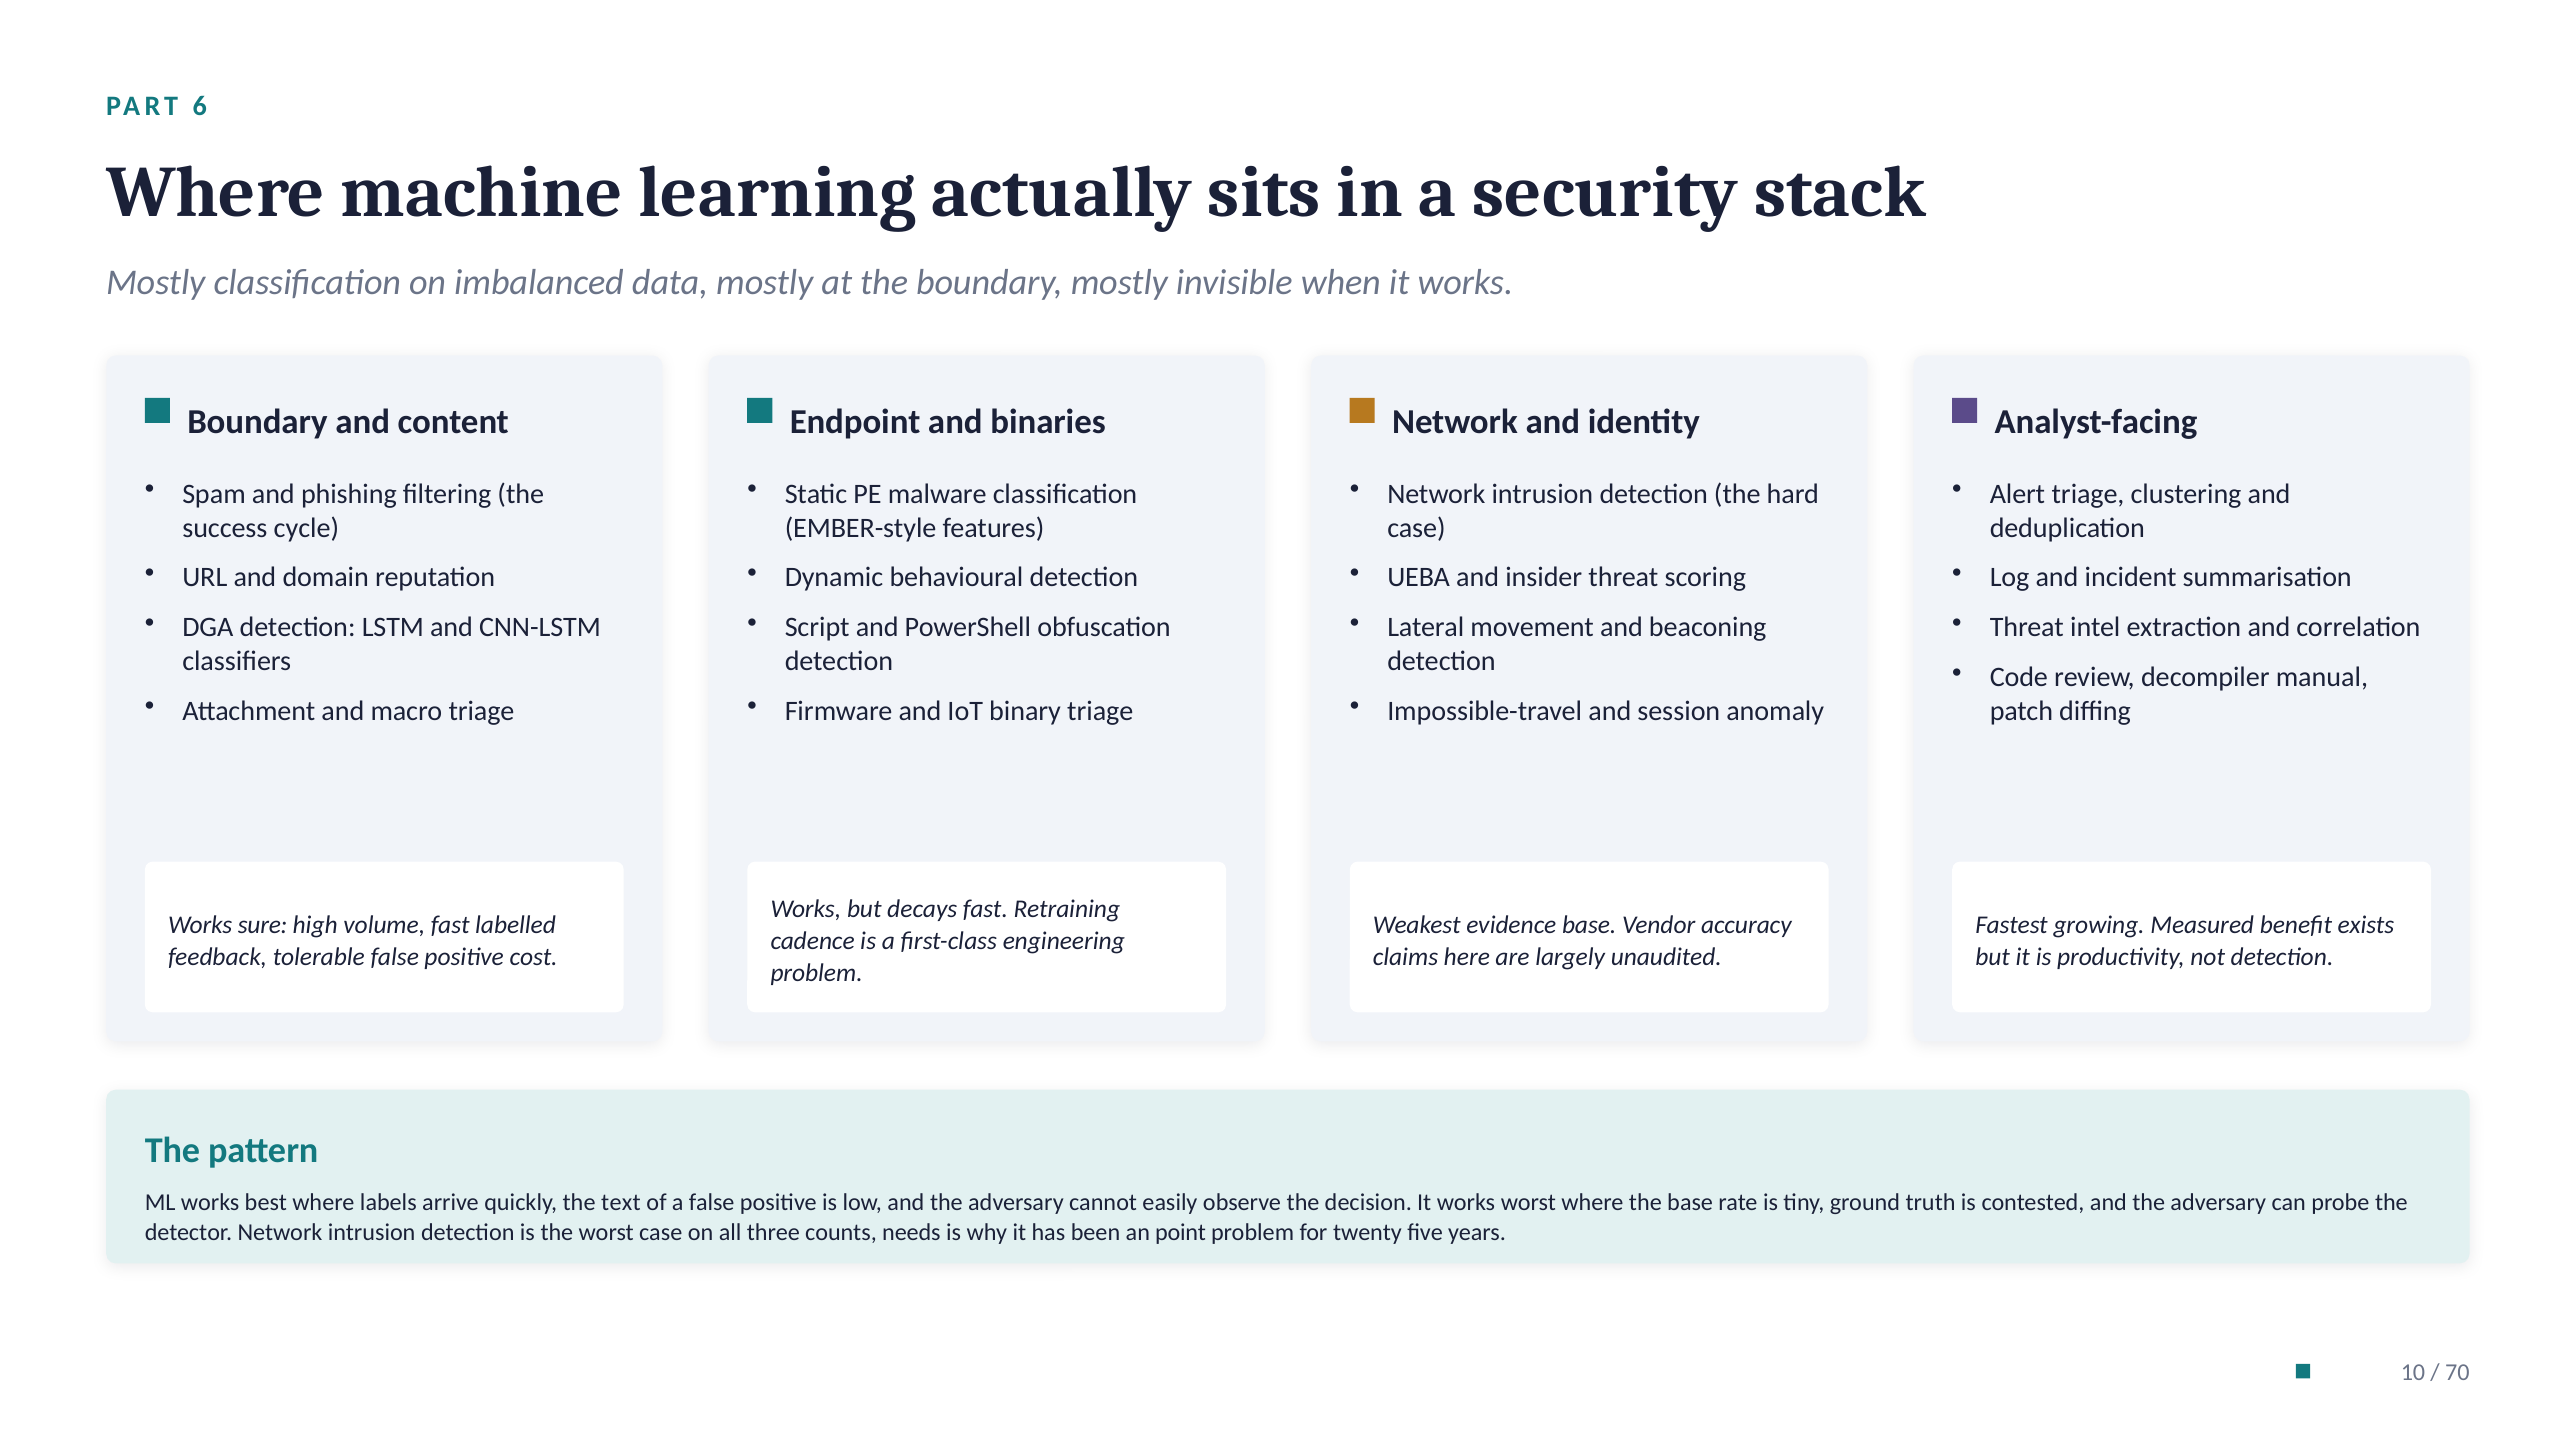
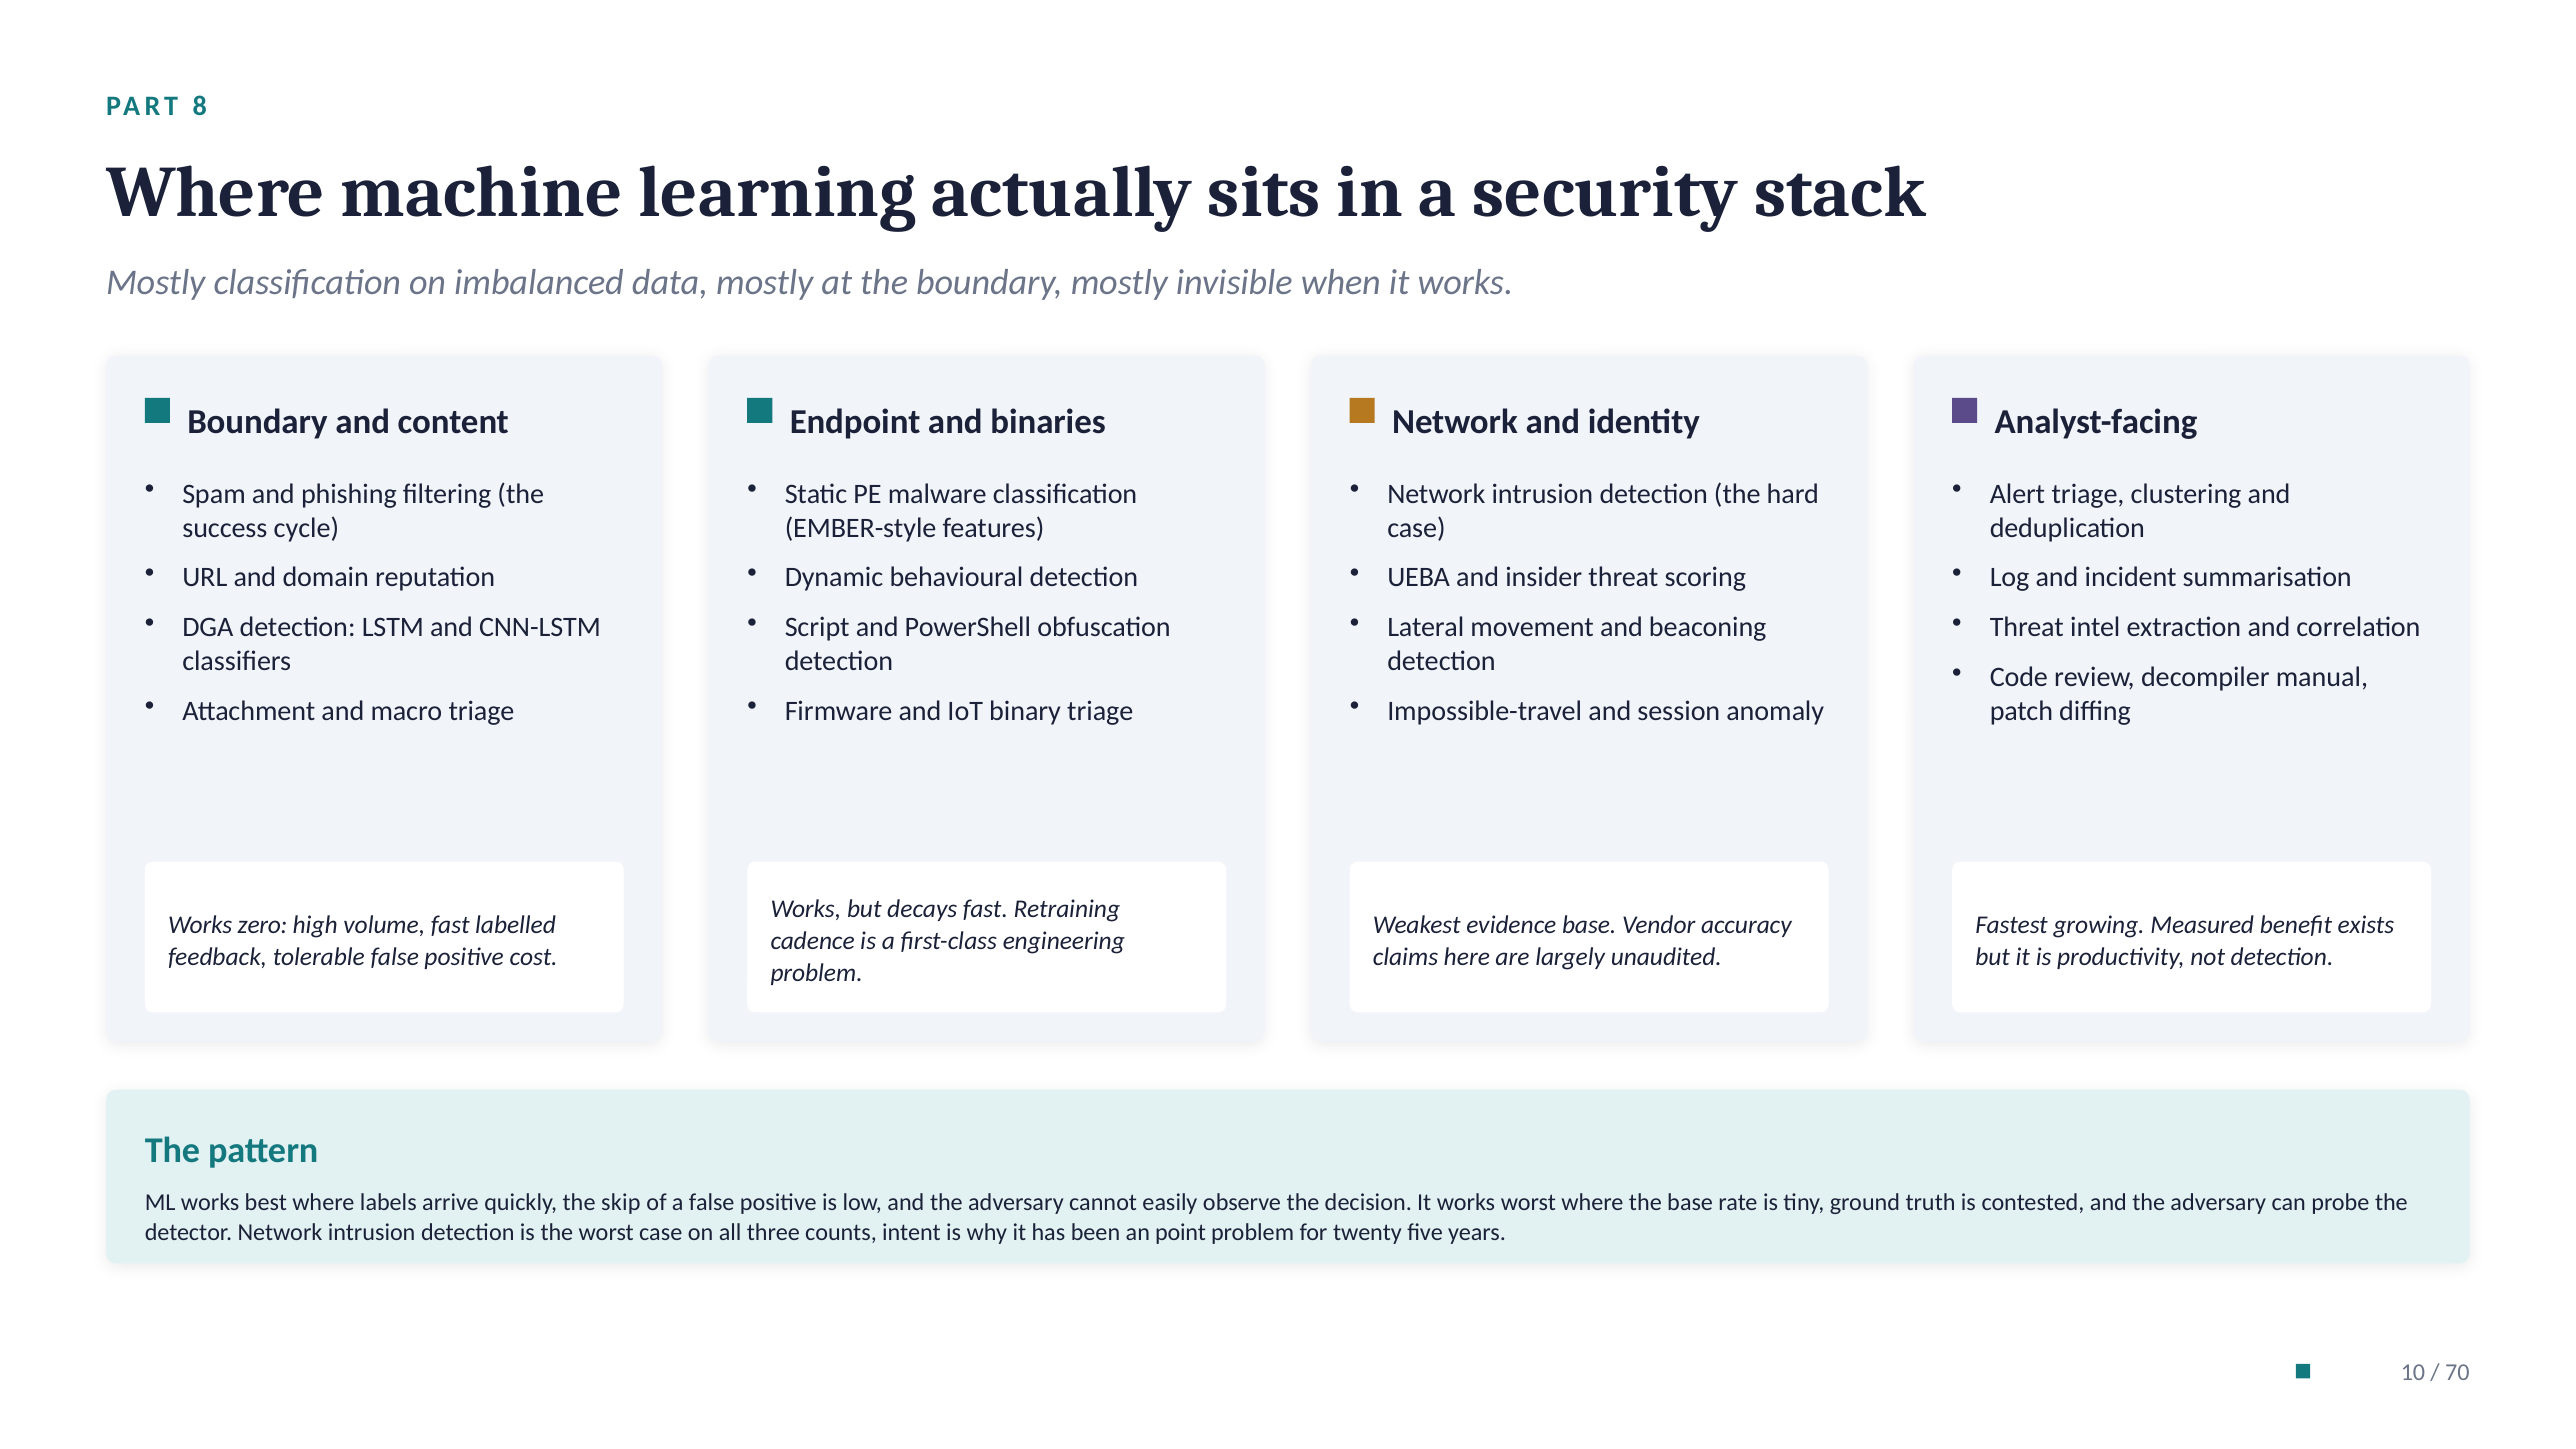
6: 6 -> 8
sure: sure -> zero
text: text -> skip
needs: needs -> intent
